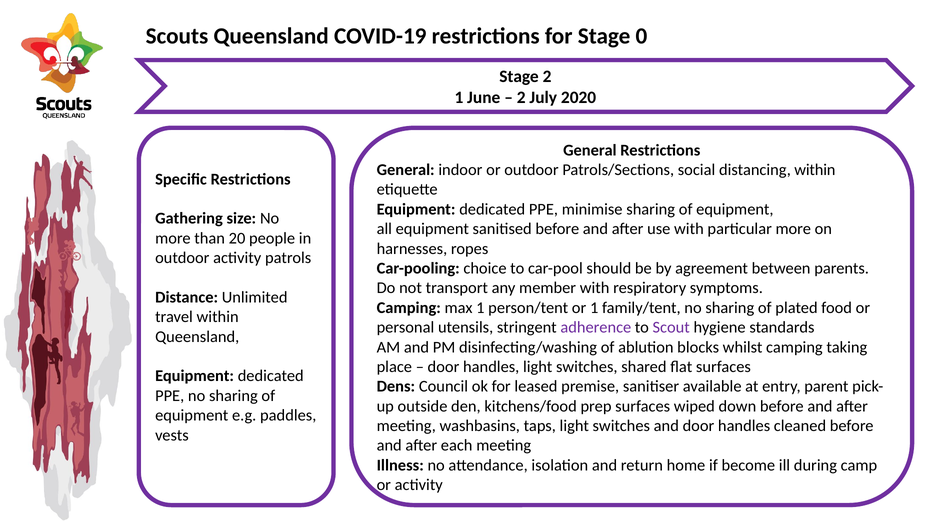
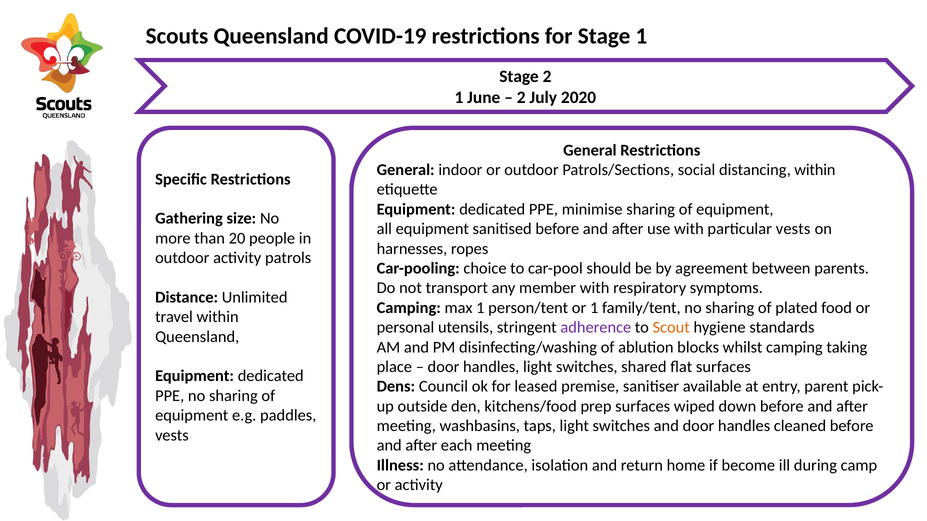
Stage 0: 0 -> 1
particular more: more -> vests
Scout colour: purple -> orange
